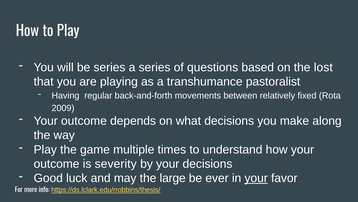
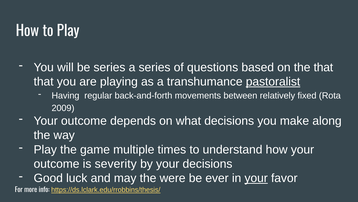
the lost: lost -> that
pastoralist underline: none -> present
large: large -> were
